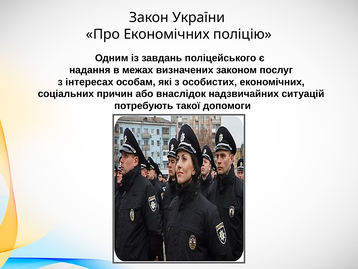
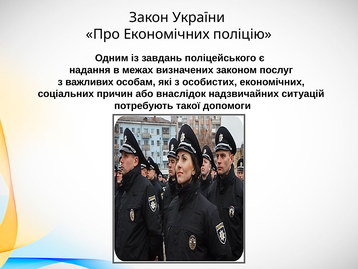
інтересах: інтересах -> важливих
